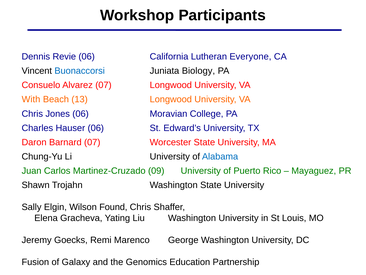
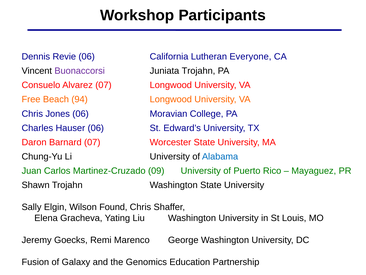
Buonaccorsi colour: blue -> purple
Juniata Biology: Biology -> Trojahn
With: With -> Free
13: 13 -> 94
